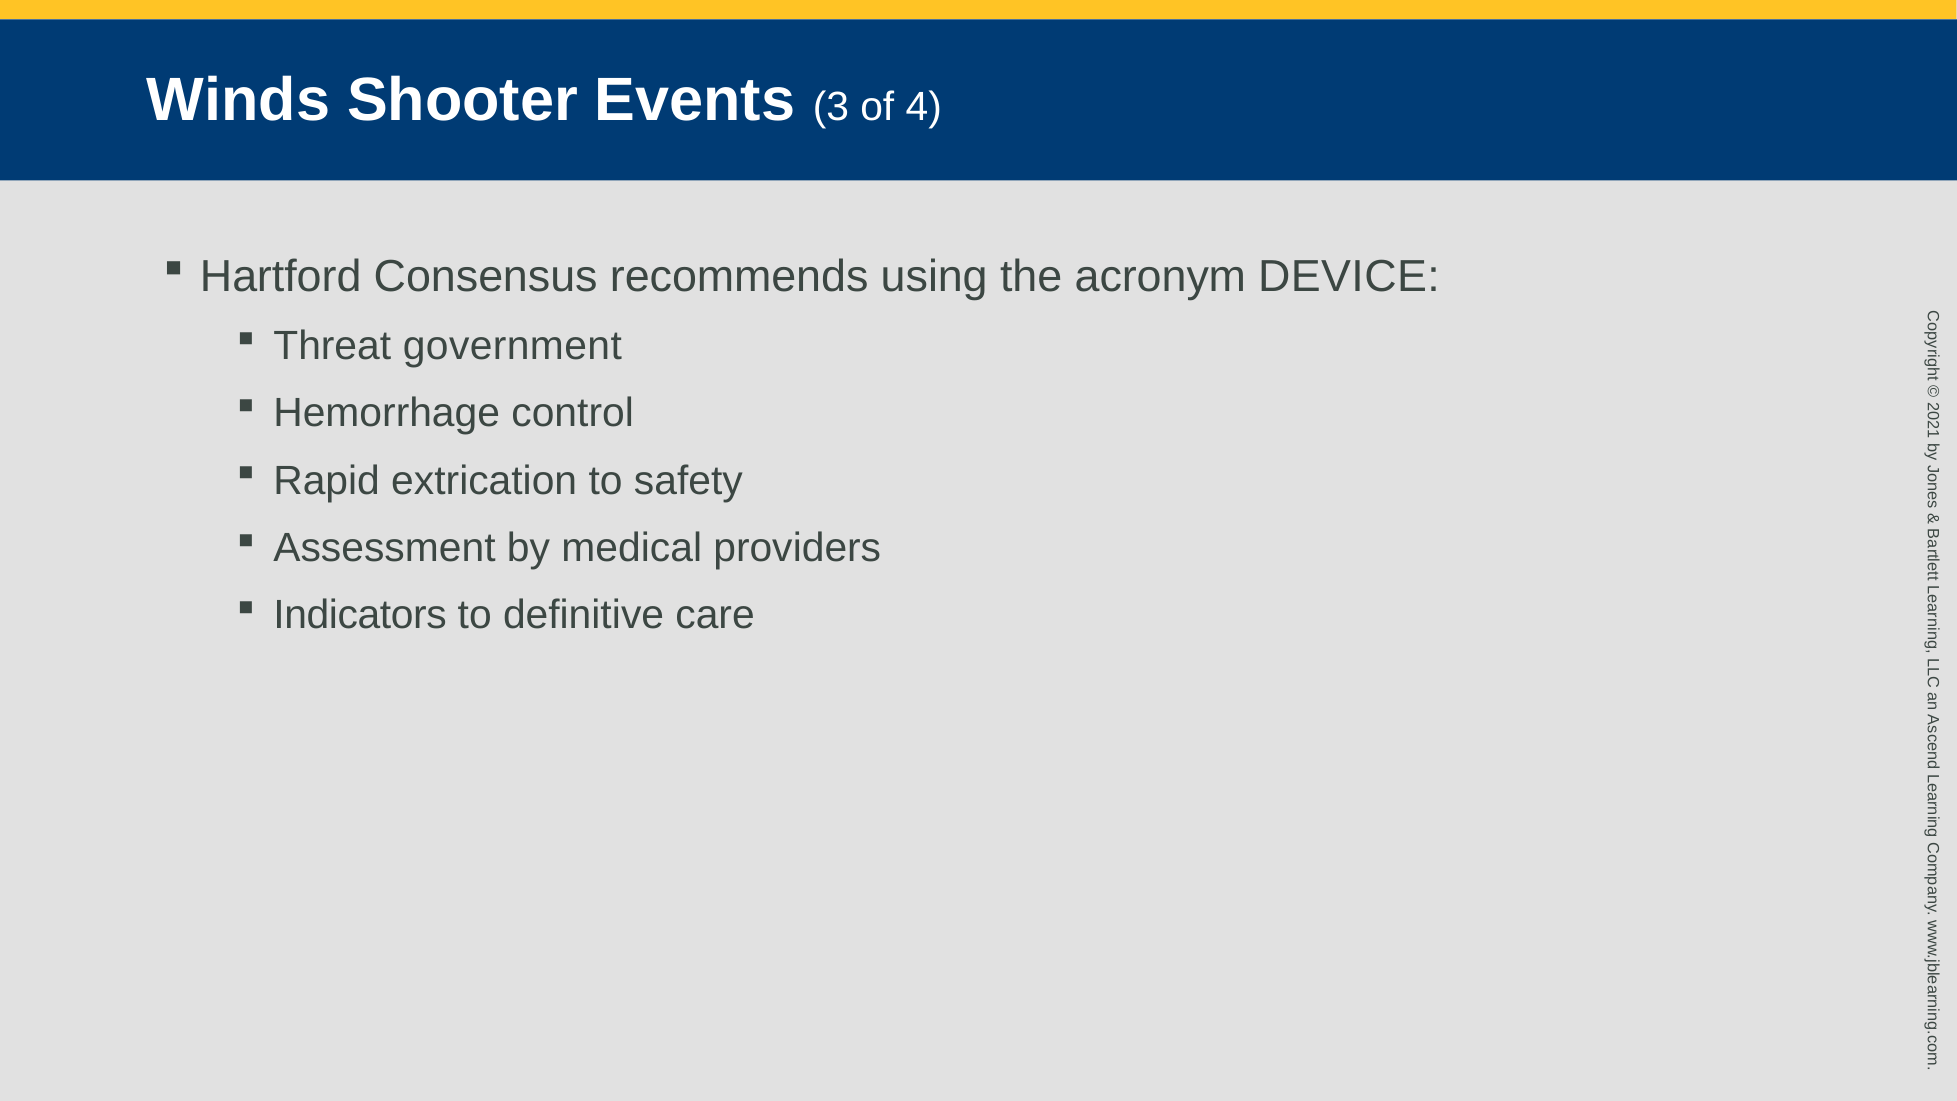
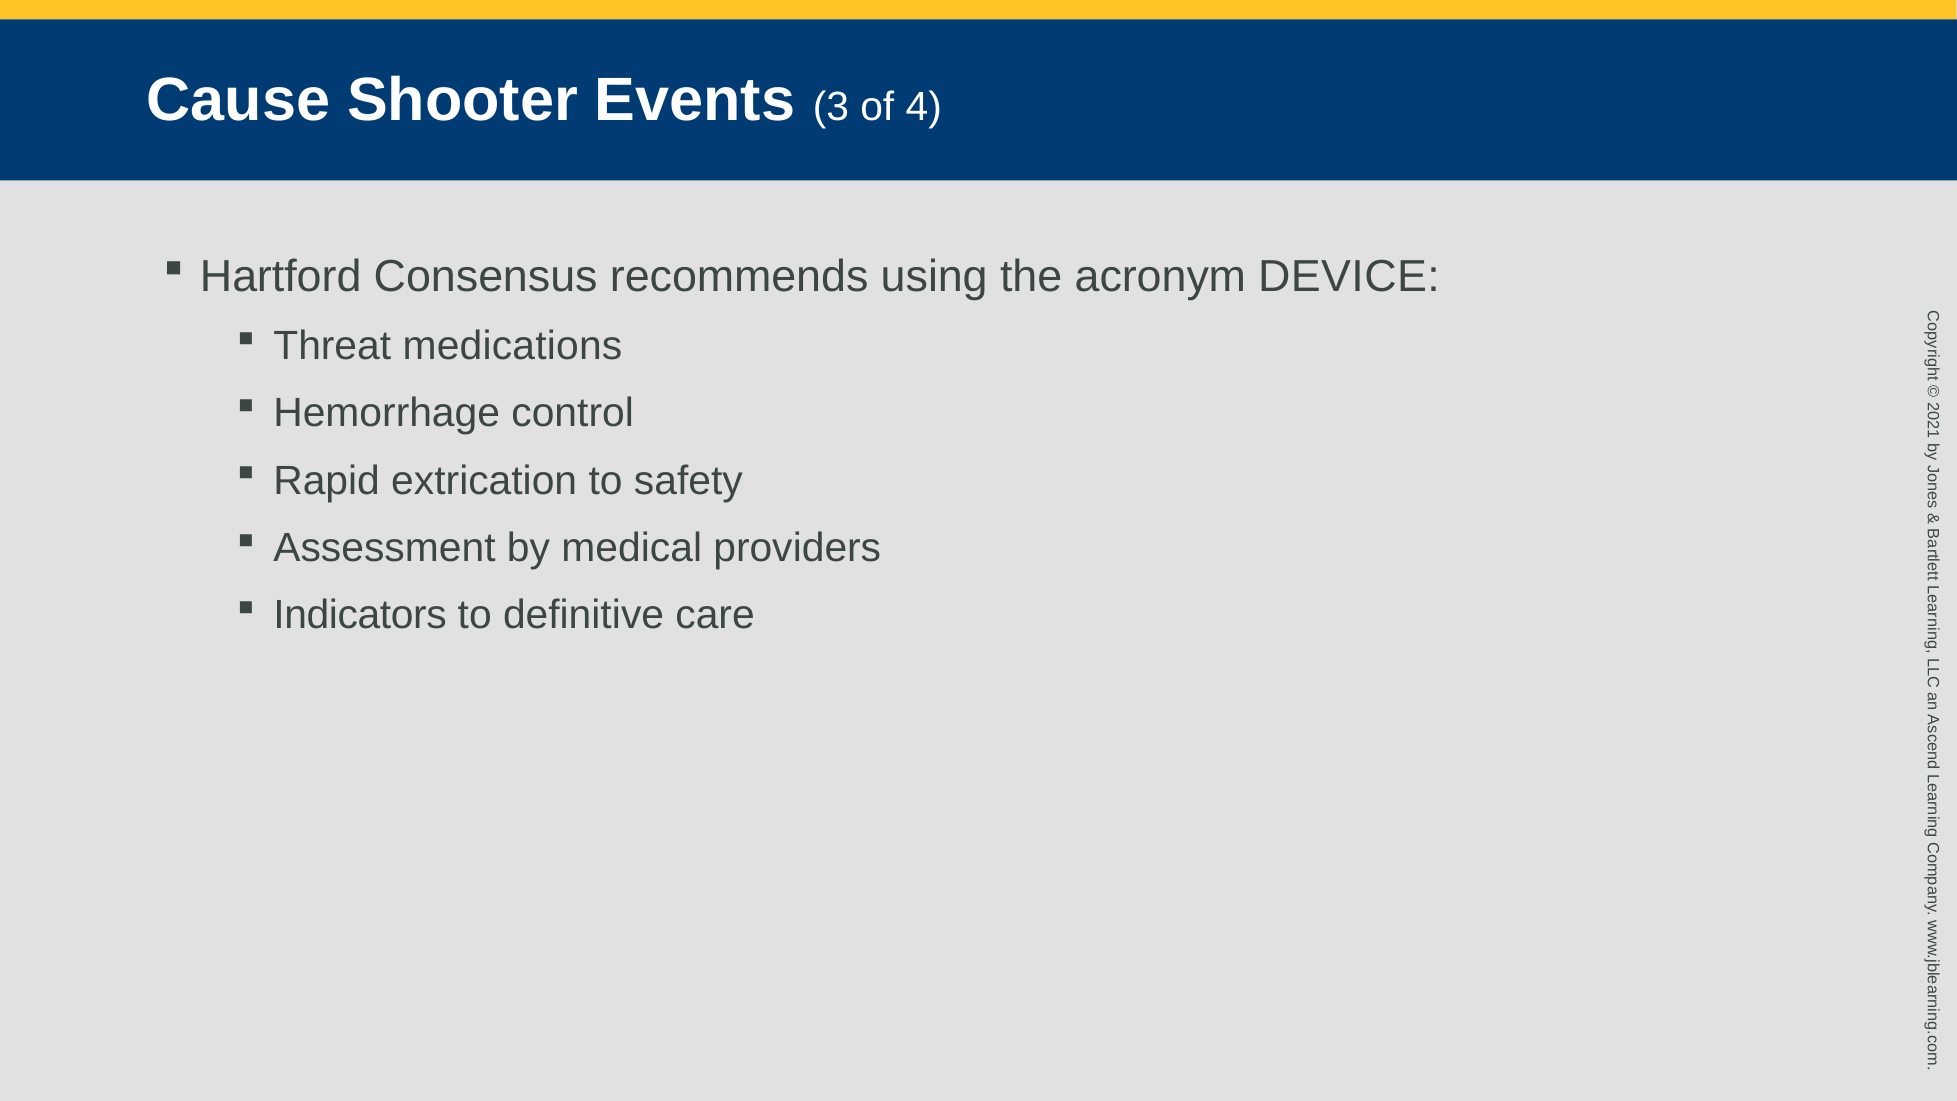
Winds: Winds -> Cause
government: government -> medications
